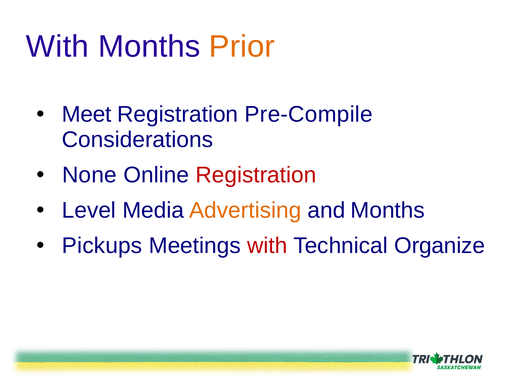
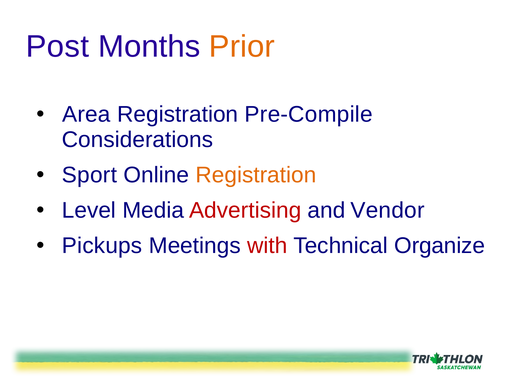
With at (57, 47): With -> Post
Meet: Meet -> Area
None: None -> Sport
Registration at (256, 175) colour: red -> orange
Advertising colour: orange -> red
and Months: Months -> Vendor
